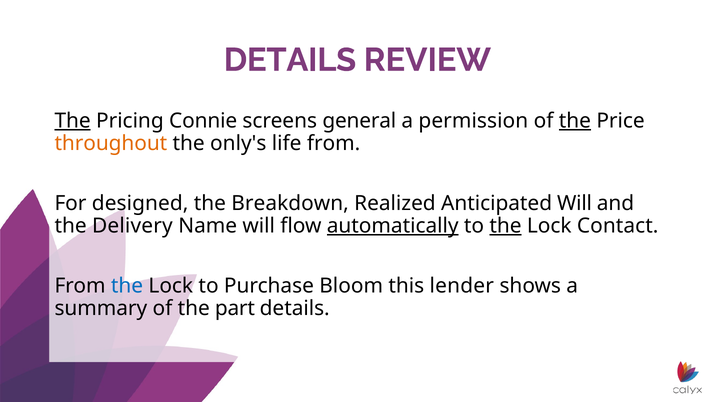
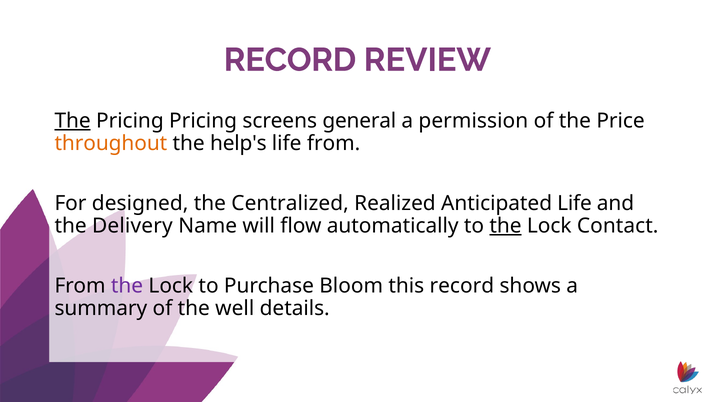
DETAILS at (290, 60): DETAILS -> RECORD
Pricing Connie: Connie -> Pricing
the at (575, 121) underline: present -> none
only's: only's -> help's
Breakdown: Breakdown -> Centralized
Anticipated Will: Will -> Life
automatically underline: present -> none
the at (127, 286) colour: blue -> purple
this lender: lender -> record
part: part -> well
